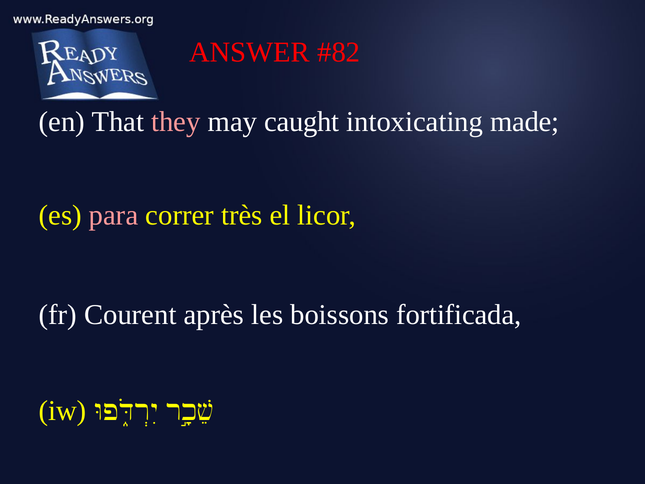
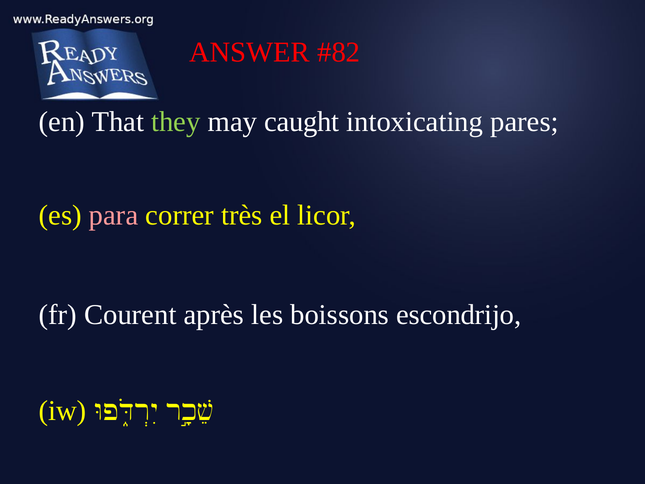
they colour: pink -> light green
made: made -> pares
fortificada: fortificada -> escondrijo
